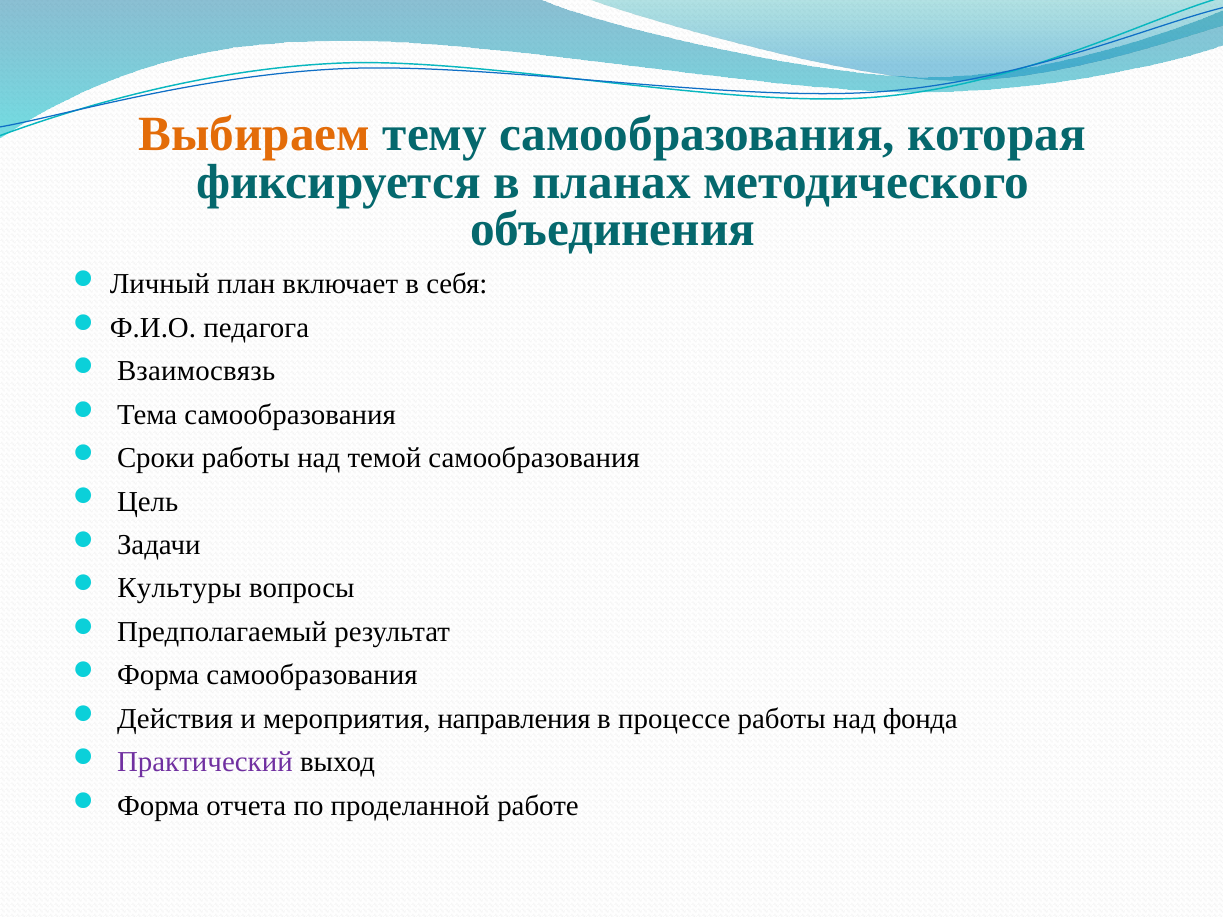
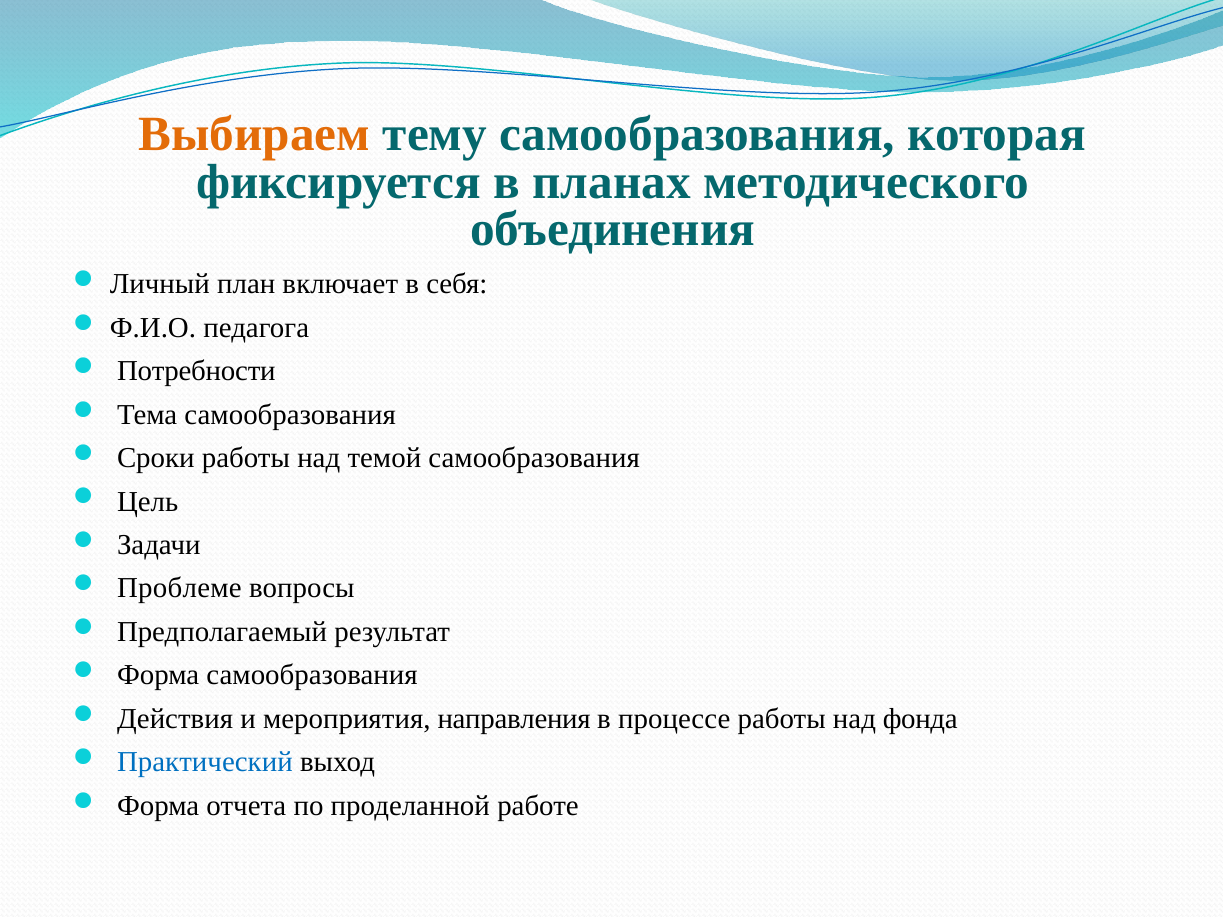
Взаимосвязь: Взаимосвязь -> Потребности
Культуры: Культуры -> Проблеме
Практический colour: purple -> blue
